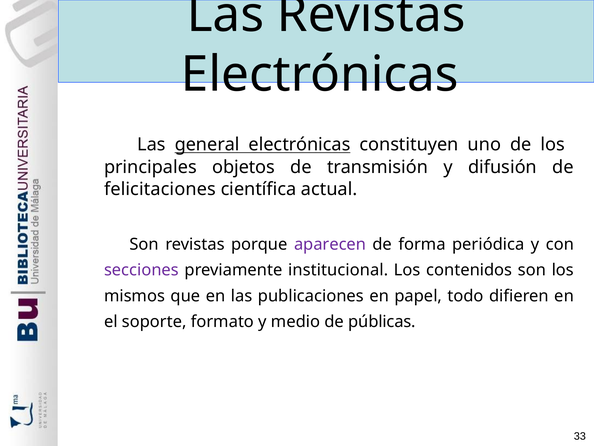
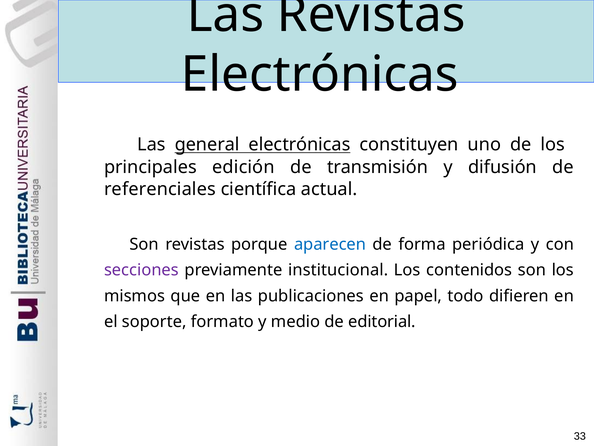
objetos: objetos -> edición
felicitaciones: felicitaciones -> referenciales
aparecen colour: purple -> blue
públicas: públicas -> editorial
